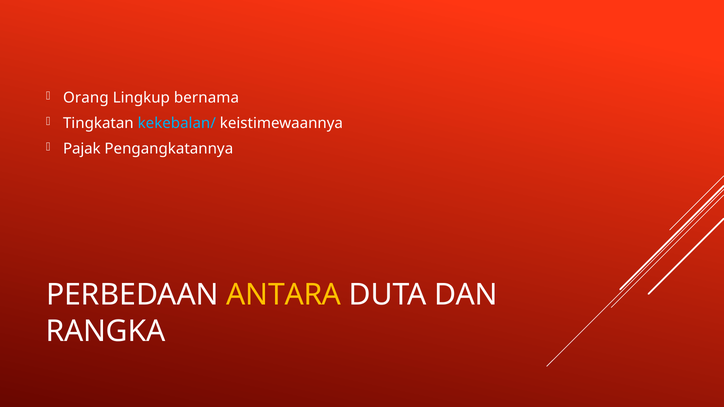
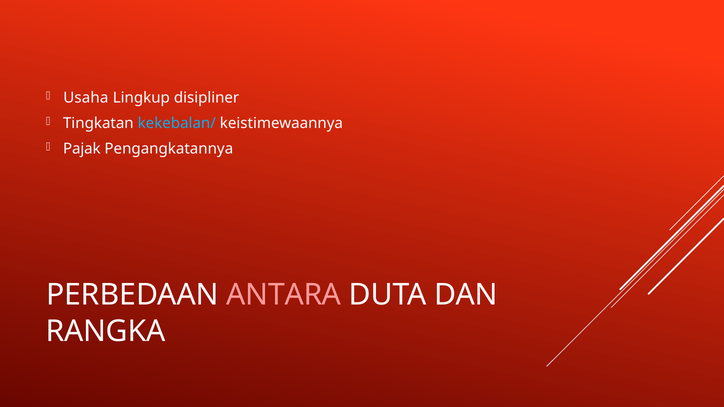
Orang: Orang -> Usaha
bernama: bernama -> disipliner
ANTARA colour: yellow -> pink
